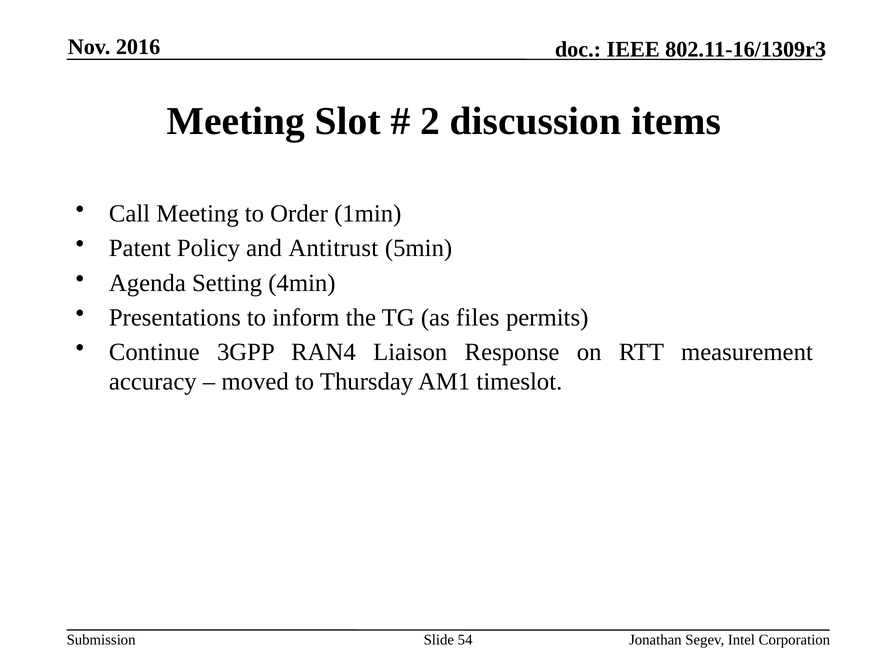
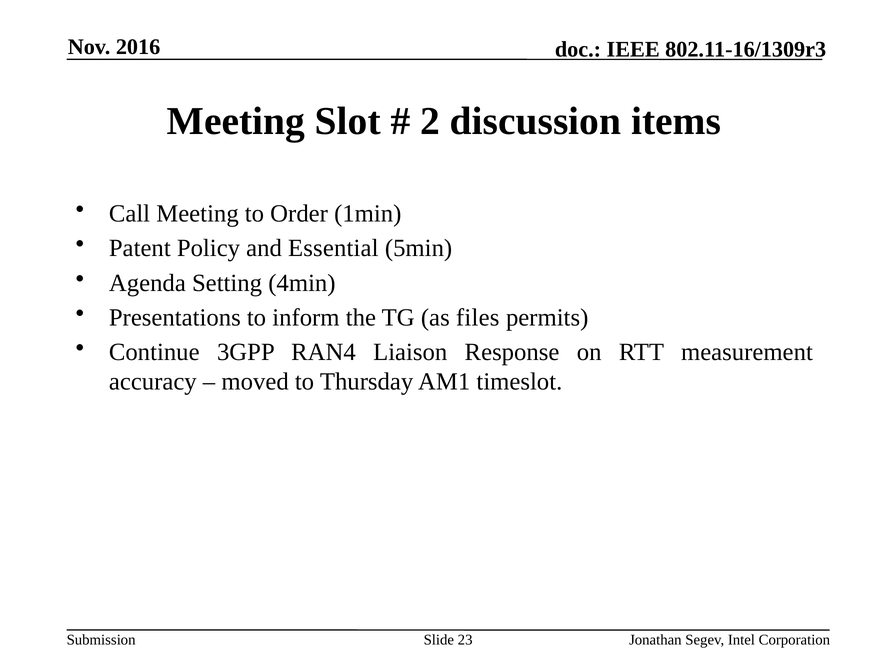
Antitrust: Antitrust -> Essential
54: 54 -> 23
